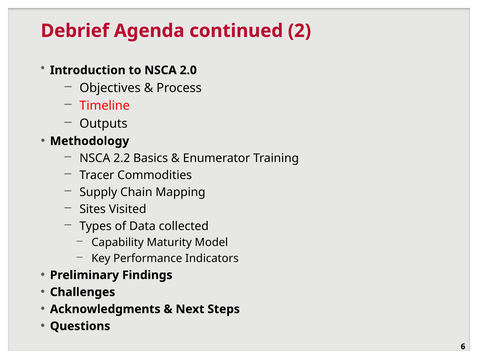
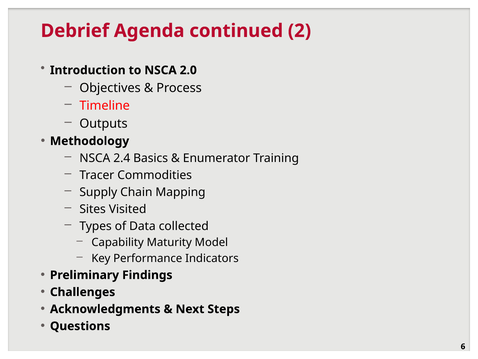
2.2: 2.2 -> 2.4
